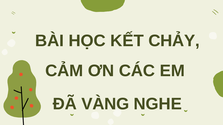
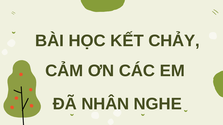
VÀNG: VÀNG -> NHÂN
